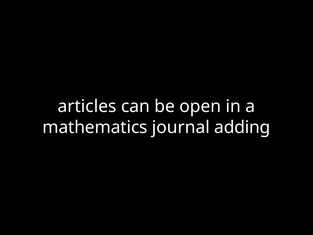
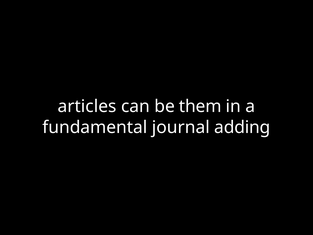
open: open -> them
mathematics: mathematics -> fundamental
